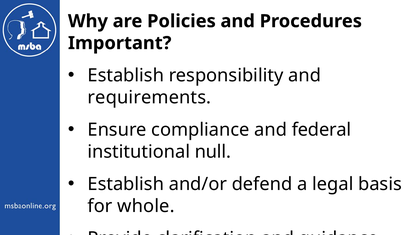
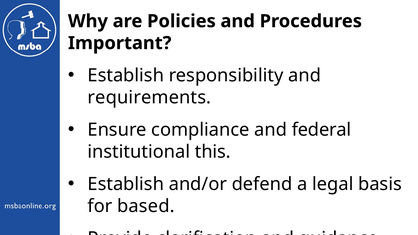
null: null -> this
whole: whole -> based
